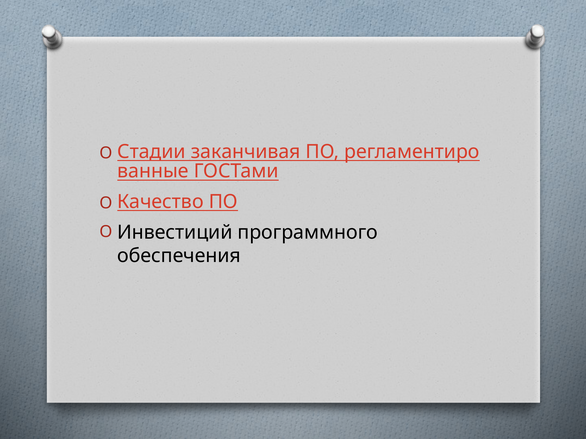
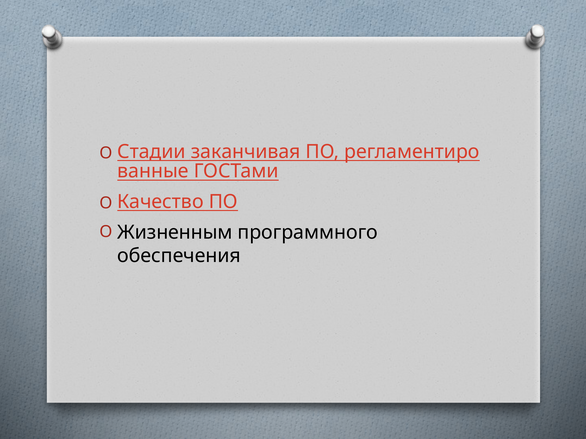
Инвестиций: Инвестиций -> Жизненным
